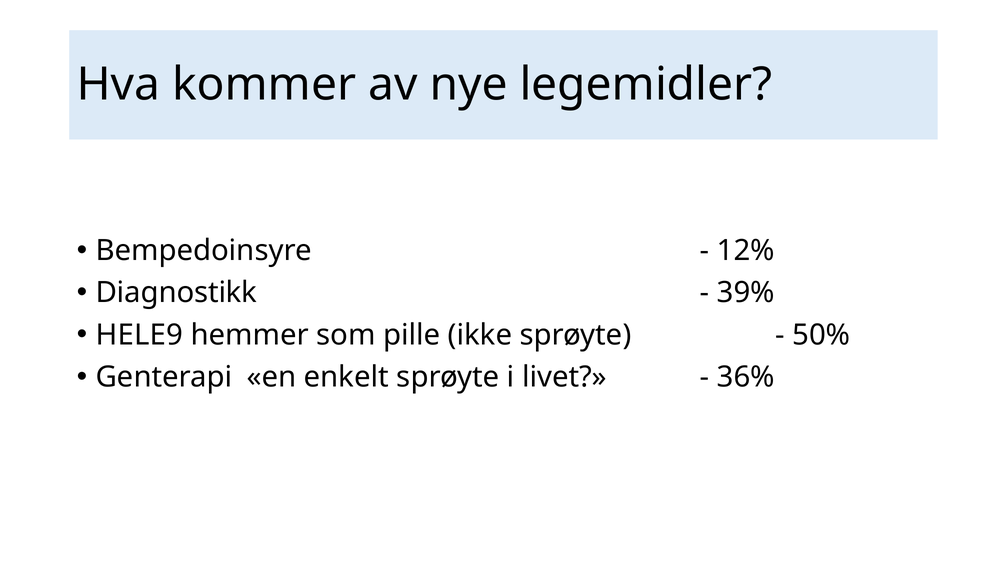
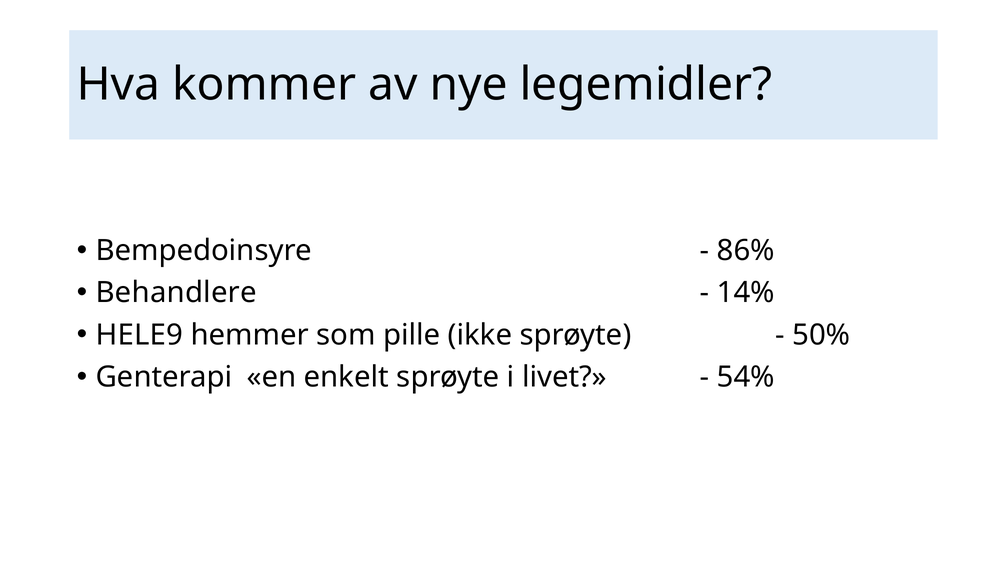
12%: 12% -> 86%
Diagnostikk: Diagnostikk -> Behandlere
39%: 39% -> 14%
36%: 36% -> 54%
